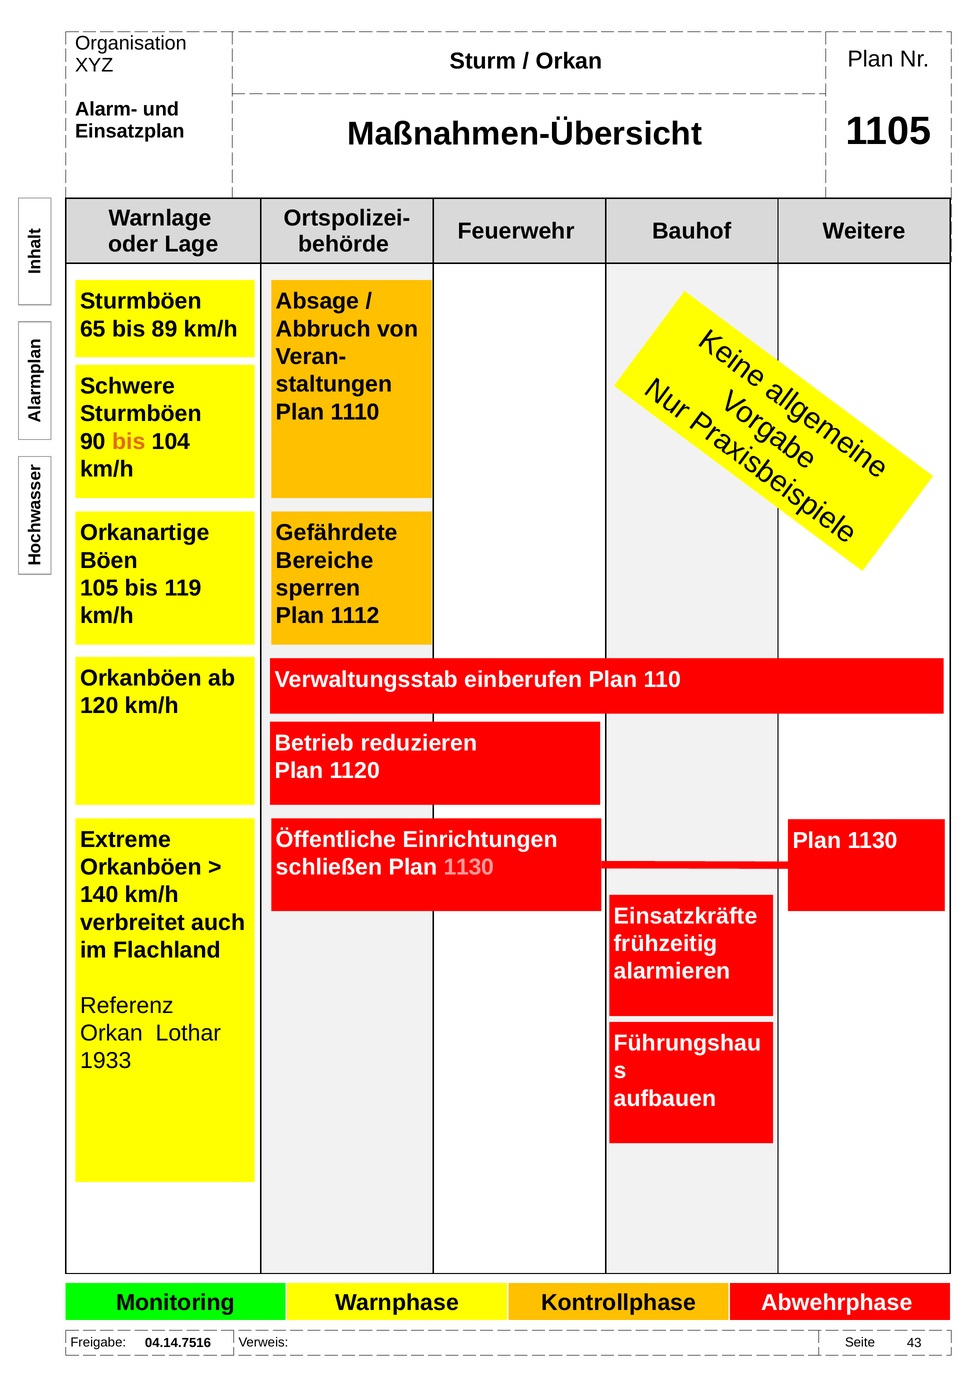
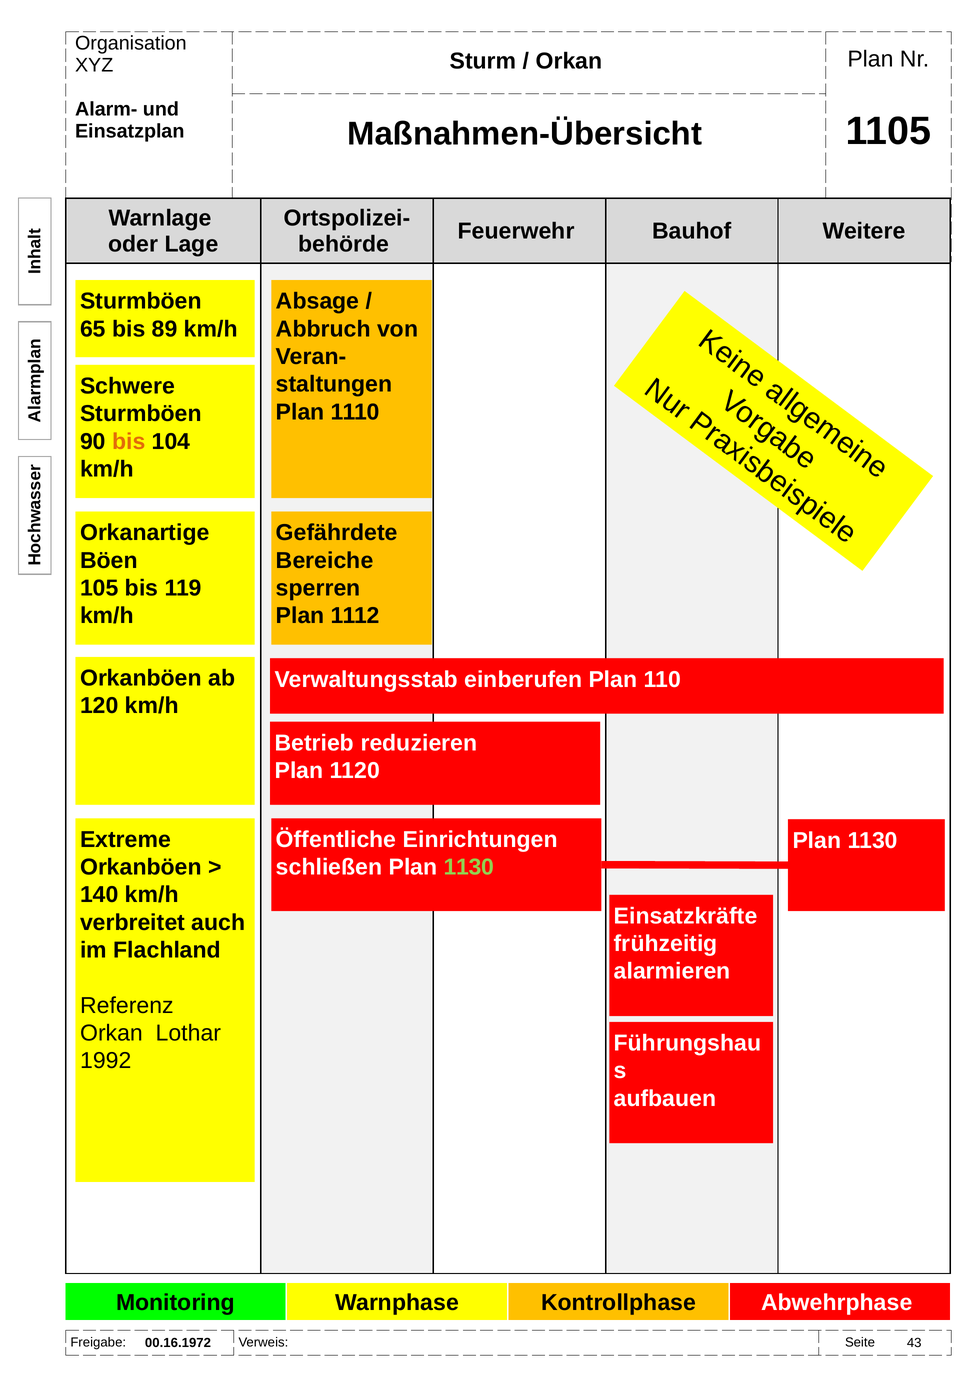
1130 at (469, 867) colour: pink -> light green
1933: 1933 -> 1992
04.14.7516: 04.14.7516 -> 00.16.1972
